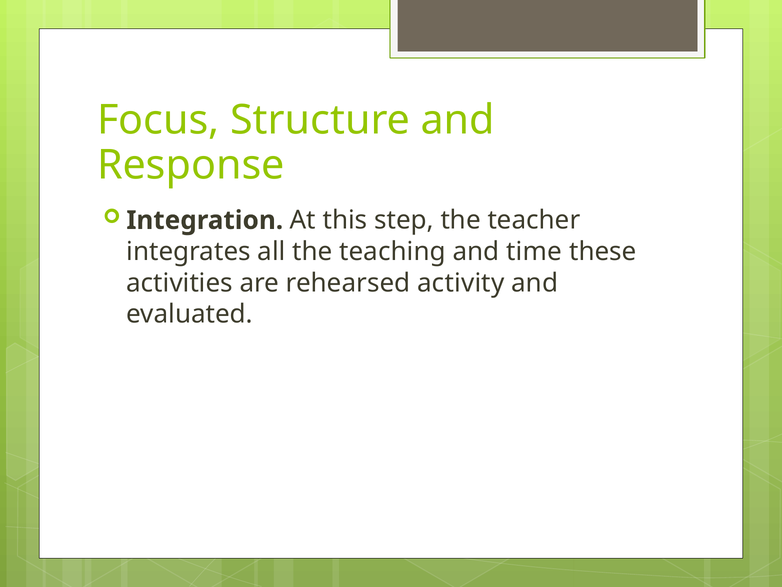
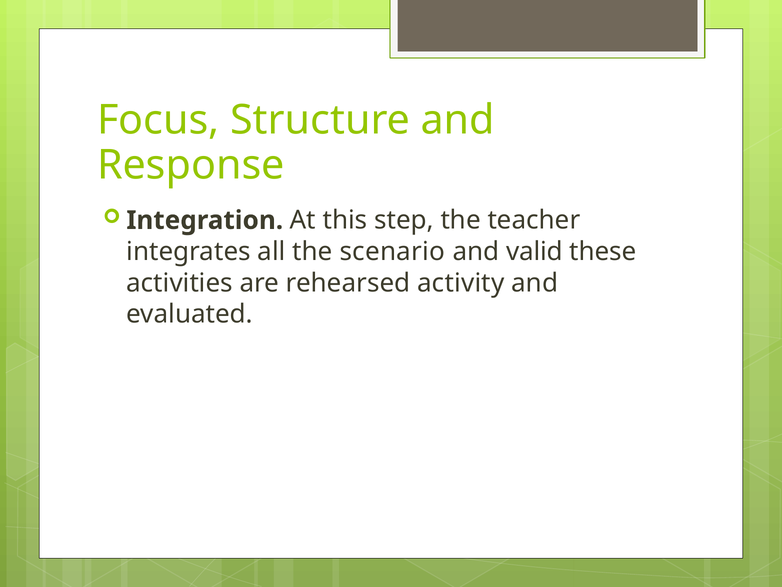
teaching: teaching -> scenario
time: time -> valid
